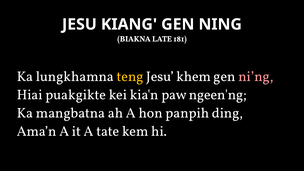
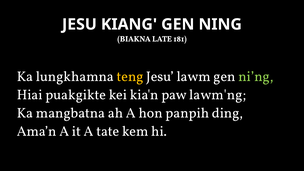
khem: khem -> lawm
ni’ng colour: pink -> light green
ngeen'ng: ngeen'ng -> lawm'ng
